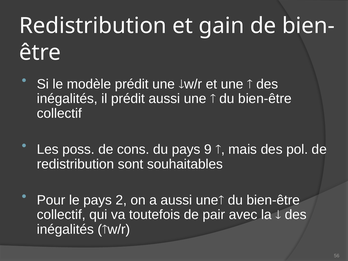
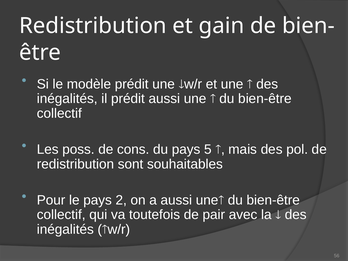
9: 9 -> 5
